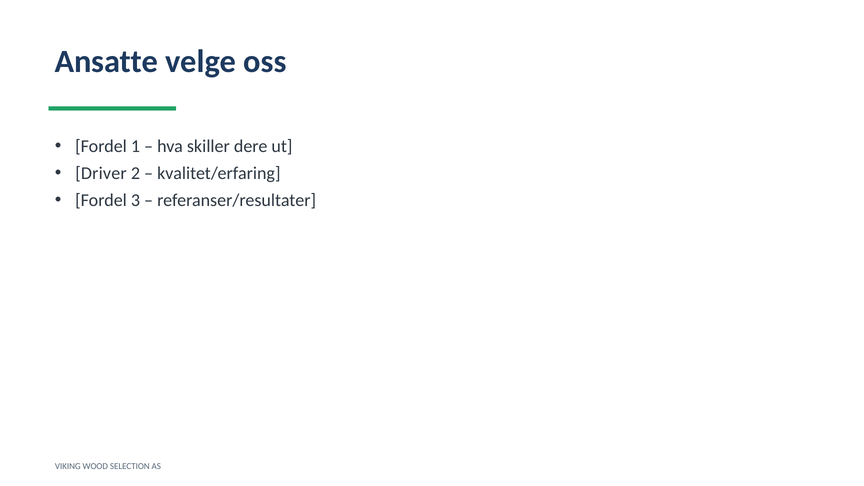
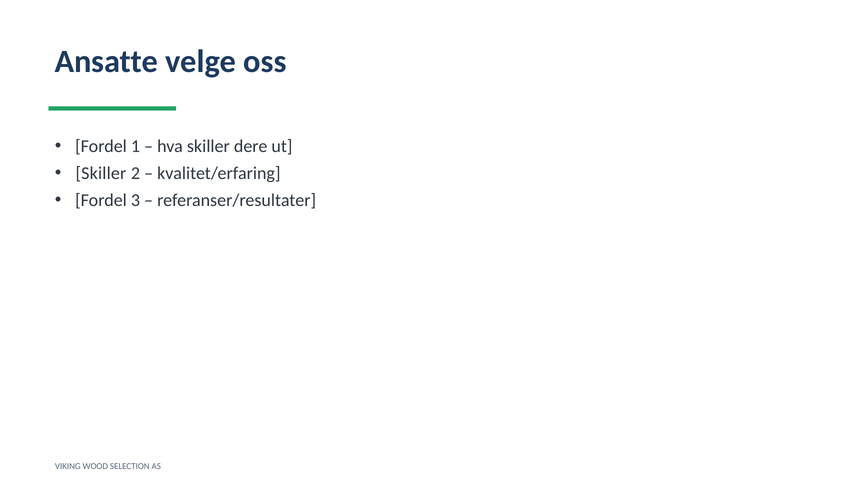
Driver at (101, 173): Driver -> Skiller
